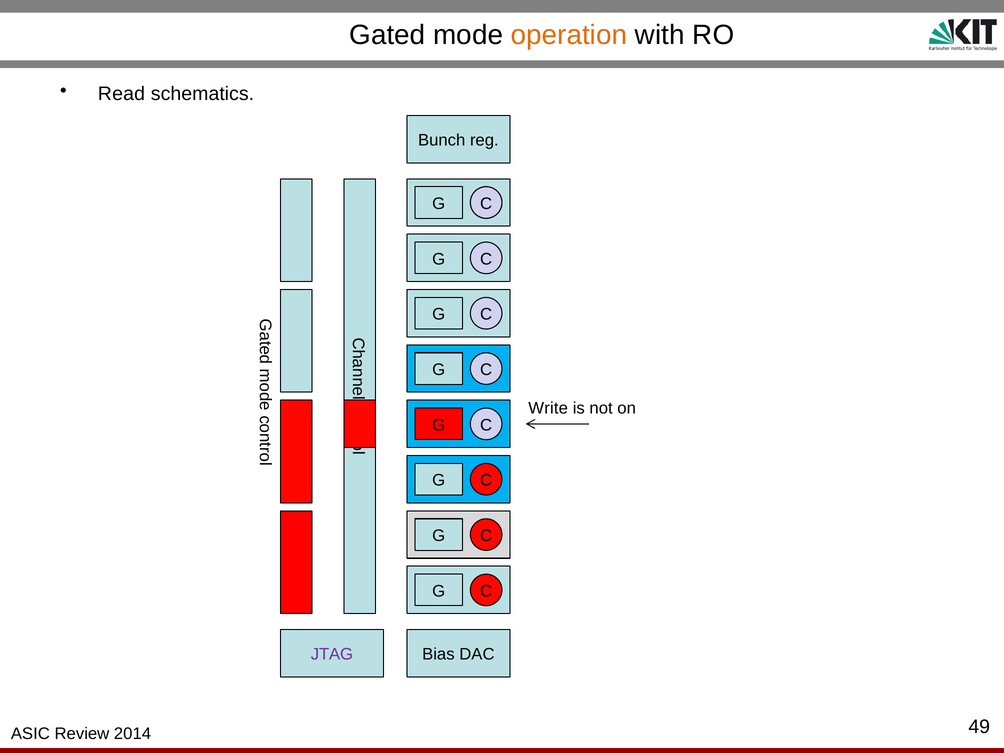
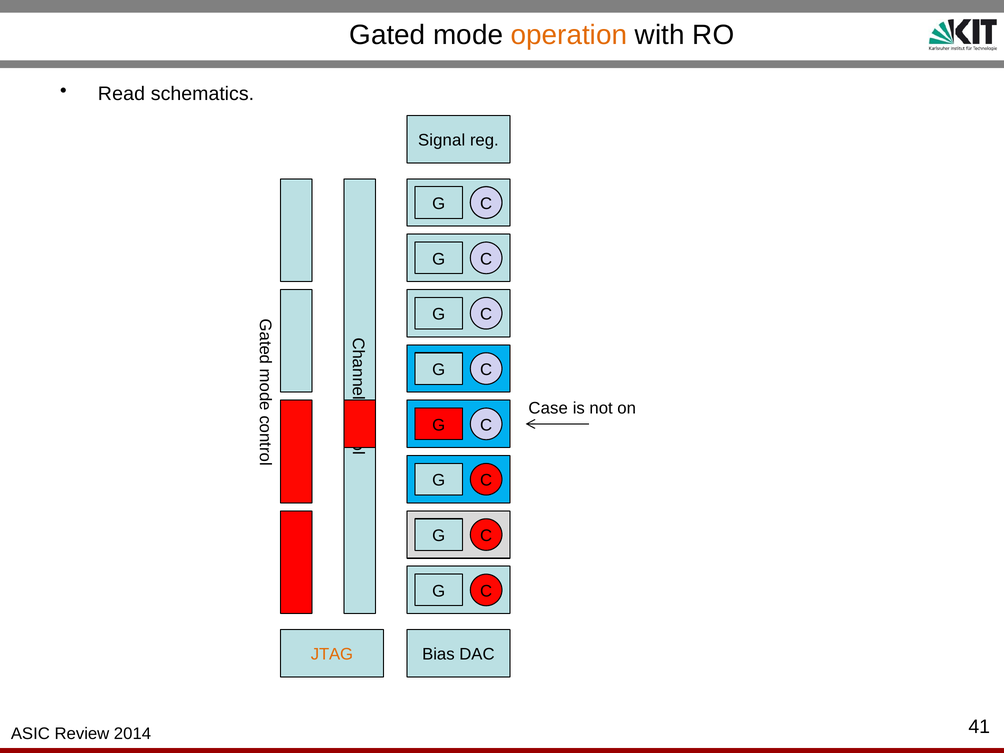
Bunch: Bunch -> Signal
Write: Write -> Case
JTAG colour: purple -> orange
49: 49 -> 41
